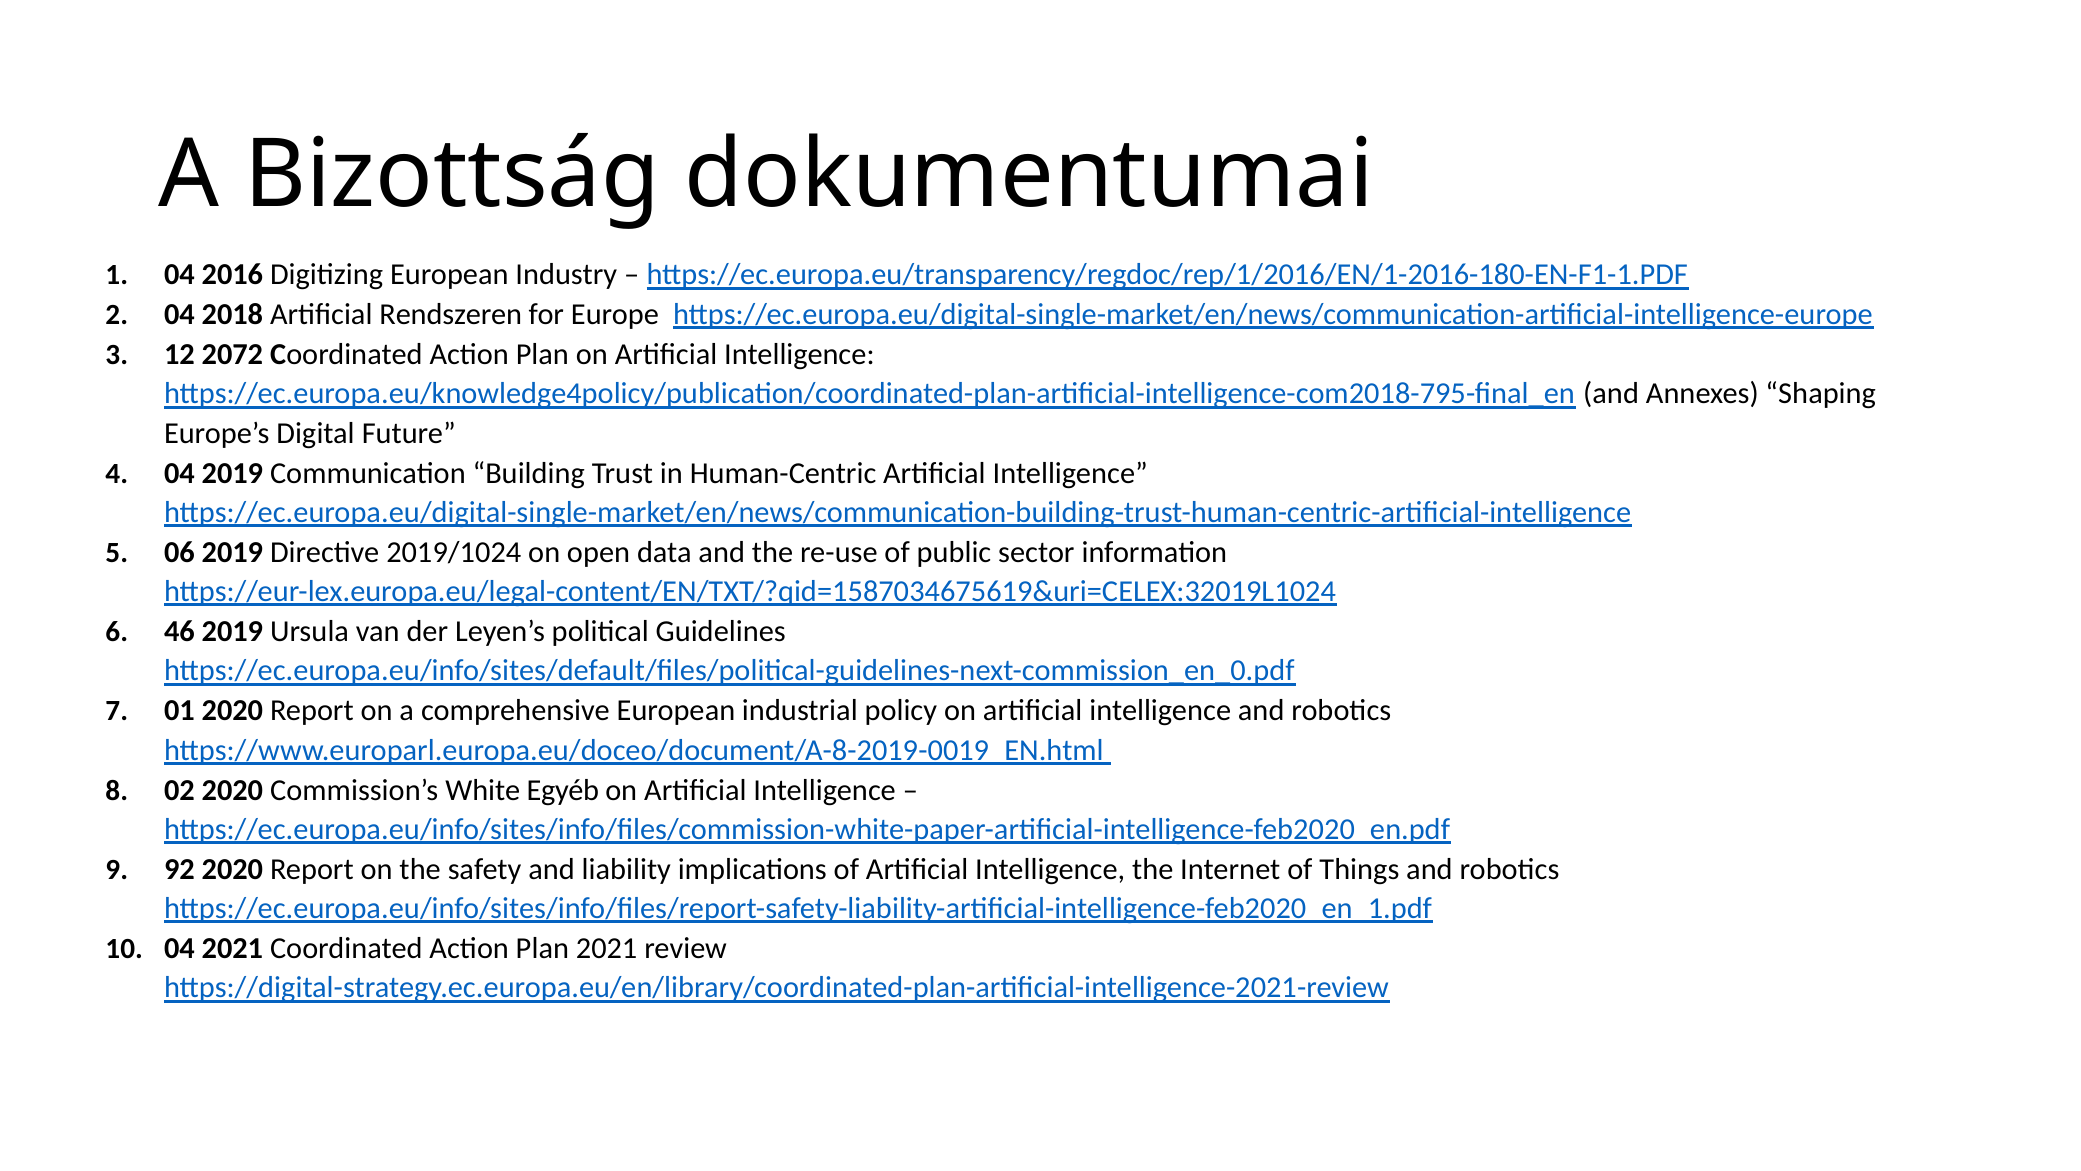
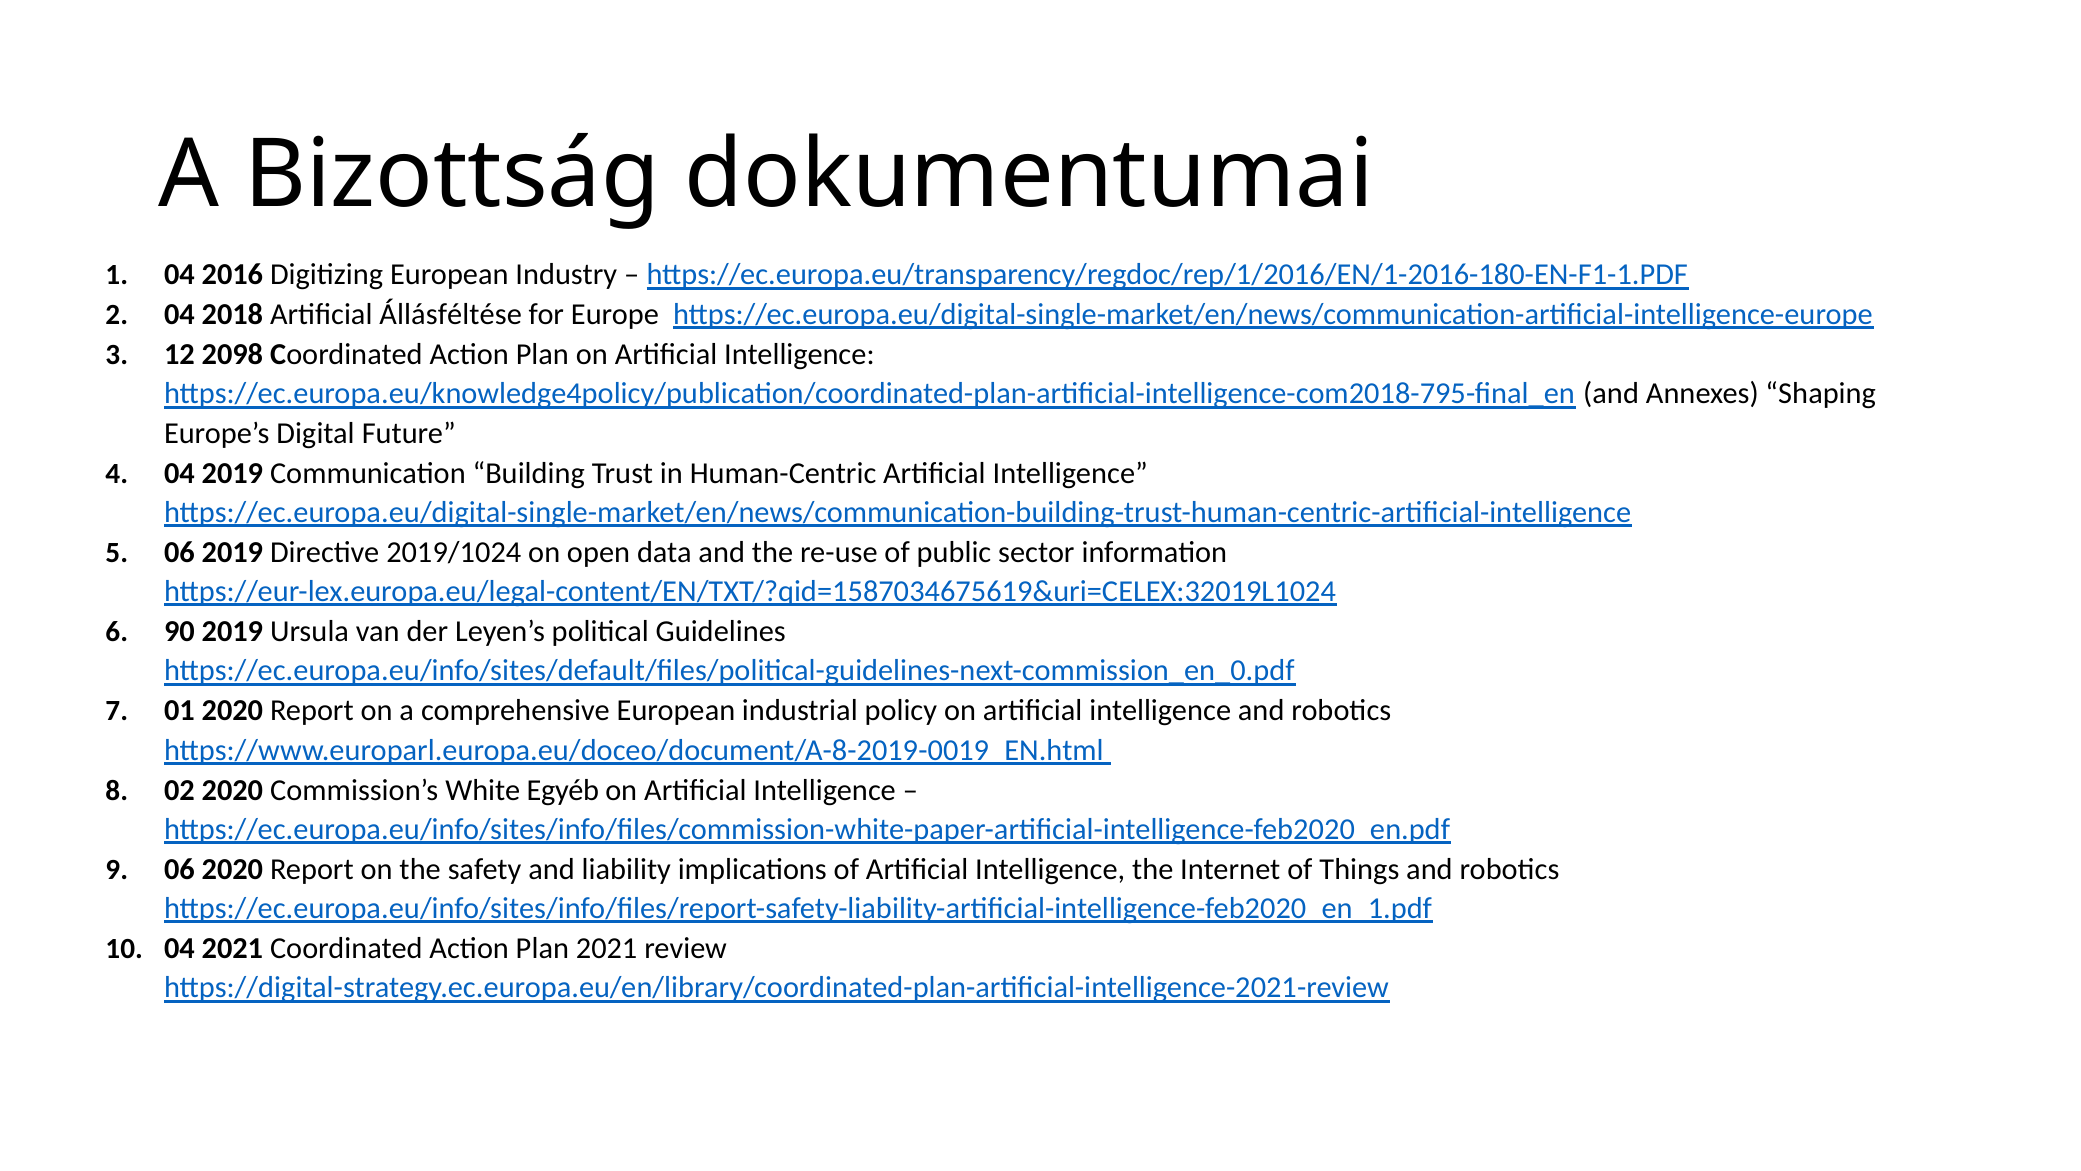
Rendszeren: Rendszeren -> Állásféltése
2072: 2072 -> 2098
46: 46 -> 90
92 at (179, 869): 92 -> 06
